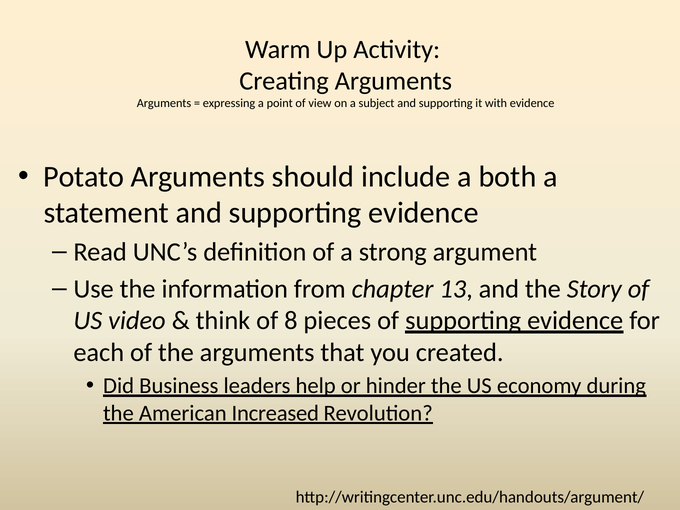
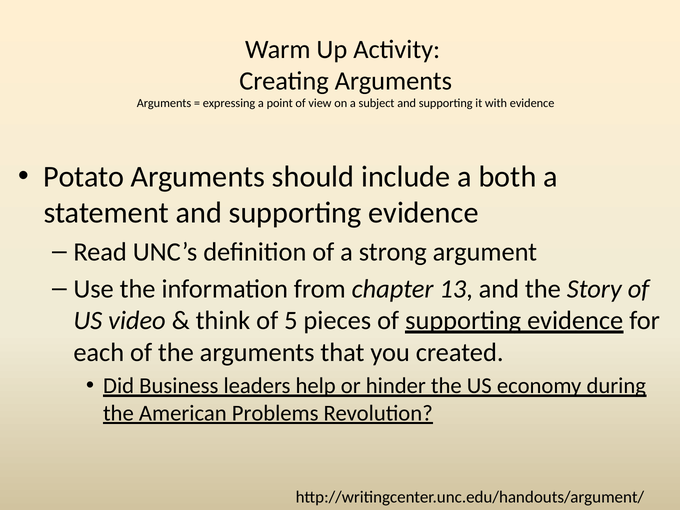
8: 8 -> 5
Increased: Increased -> Problems
